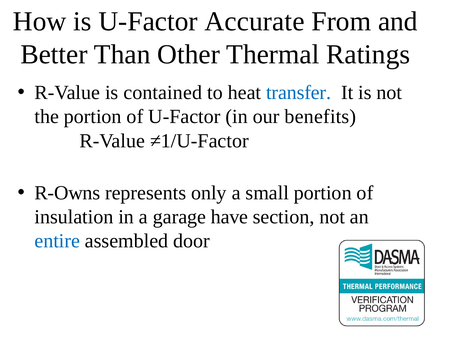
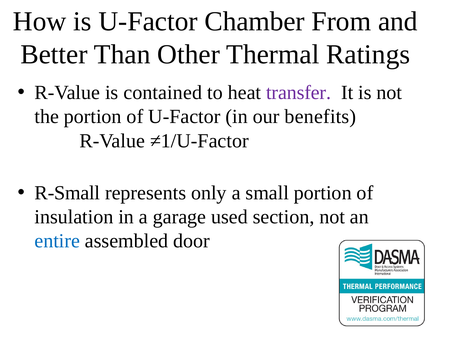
Accurate: Accurate -> Chamber
transfer colour: blue -> purple
R-Owns: R-Owns -> R-Small
have: have -> used
